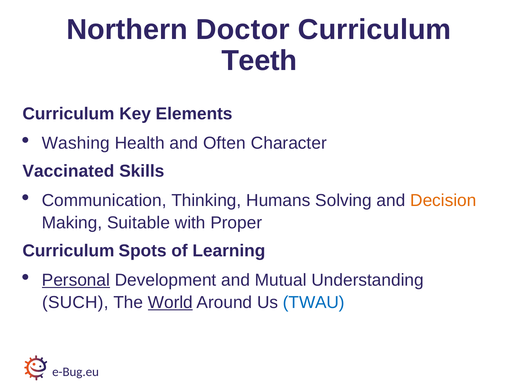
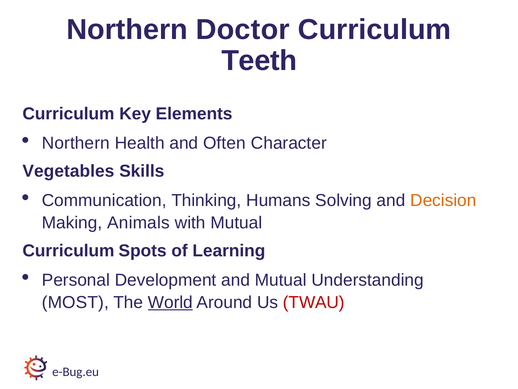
Washing at (76, 143): Washing -> Northern
Vaccinated: Vaccinated -> Vegetables
Suitable: Suitable -> Animals
with Proper: Proper -> Mutual
Personal underline: present -> none
SUCH: SUCH -> MOST
TWAU colour: blue -> red
